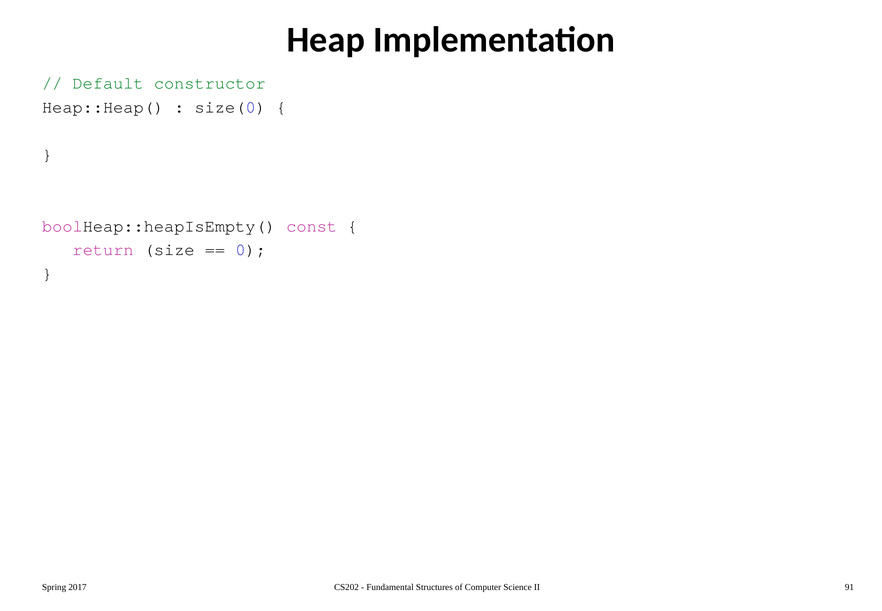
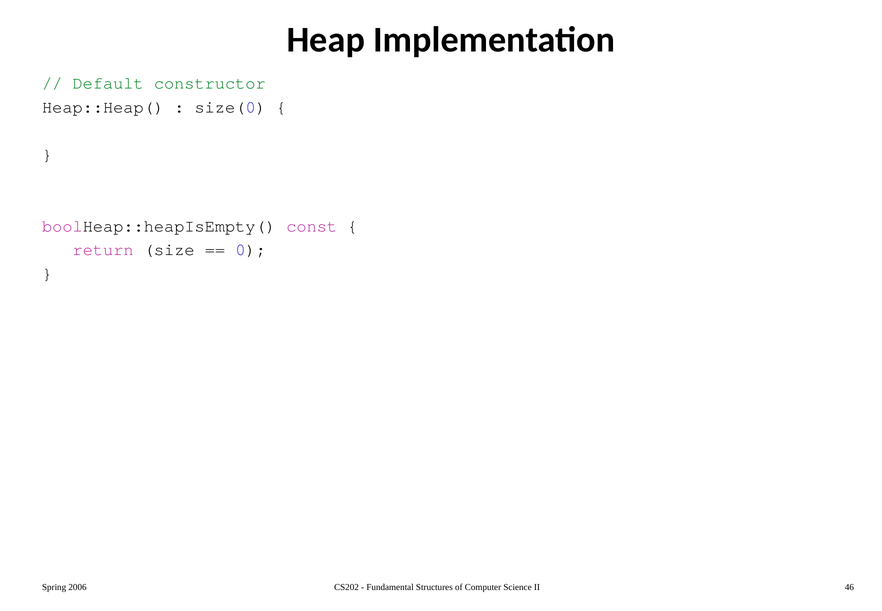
2017: 2017 -> 2006
91: 91 -> 46
